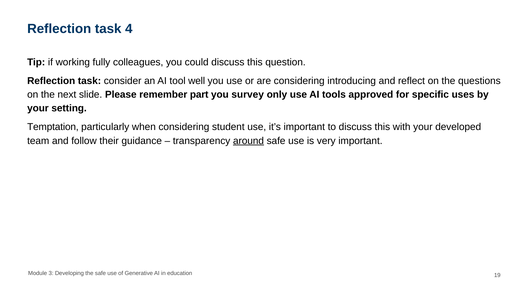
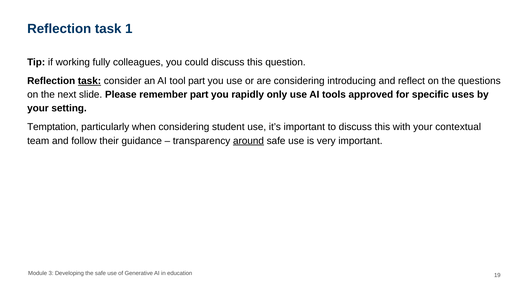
4: 4 -> 1
task at (90, 81) underline: none -> present
tool well: well -> part
survey: survey -> rapidly
developed: developed -> contextual
